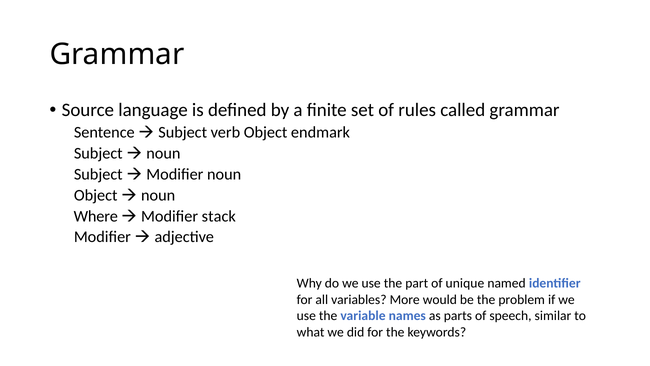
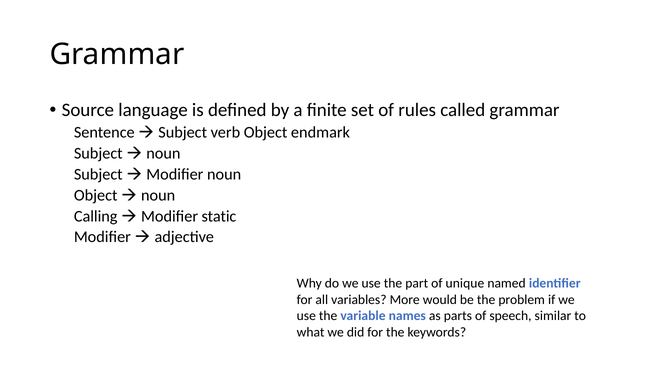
Where: Where -> Calling
stack: stack -> static
